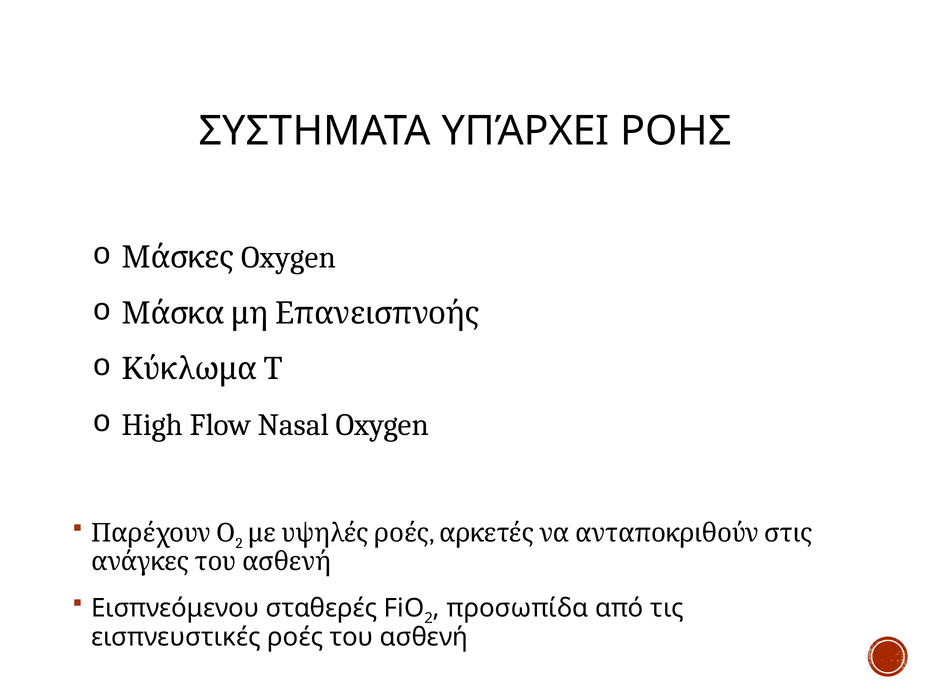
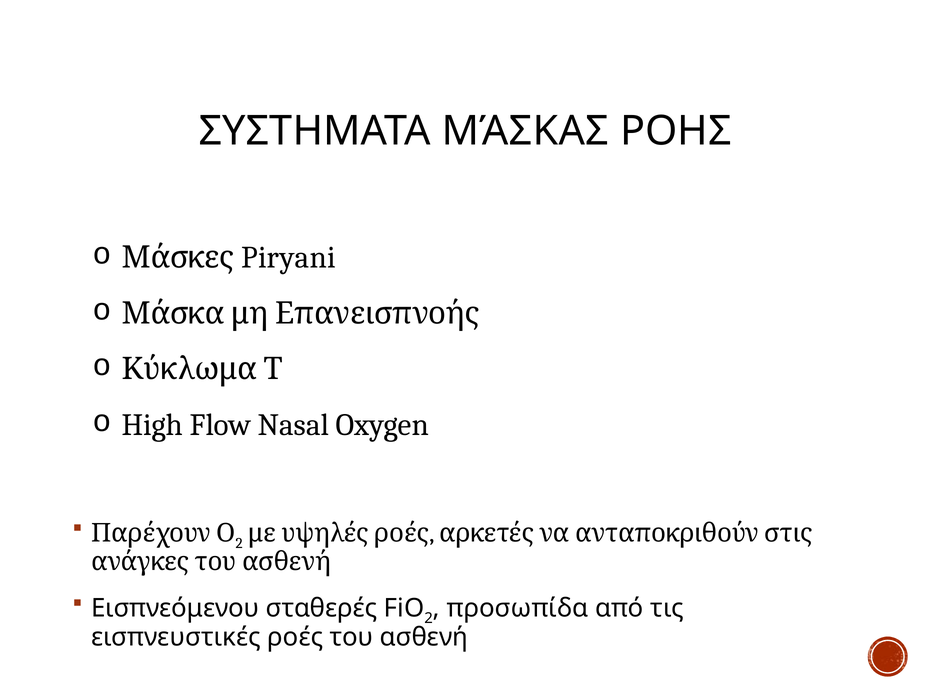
ΥΠΆΡΧΕΙ: ΥΠΆΡΧΕΙ -> ΜΆΣΚΑΣ
Oxygen at (289, 258): Oxygen -> Piryani
